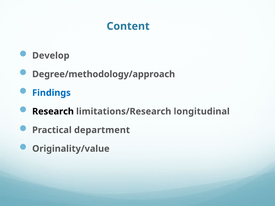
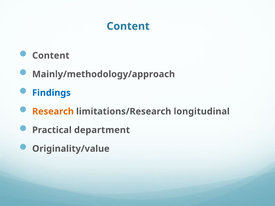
Develop at (51, 56): Develop -> Content
Degree/methodology/approach: Degree/methodology/approach -> Mainly/methodology/approach
Research colour: black -> orange
